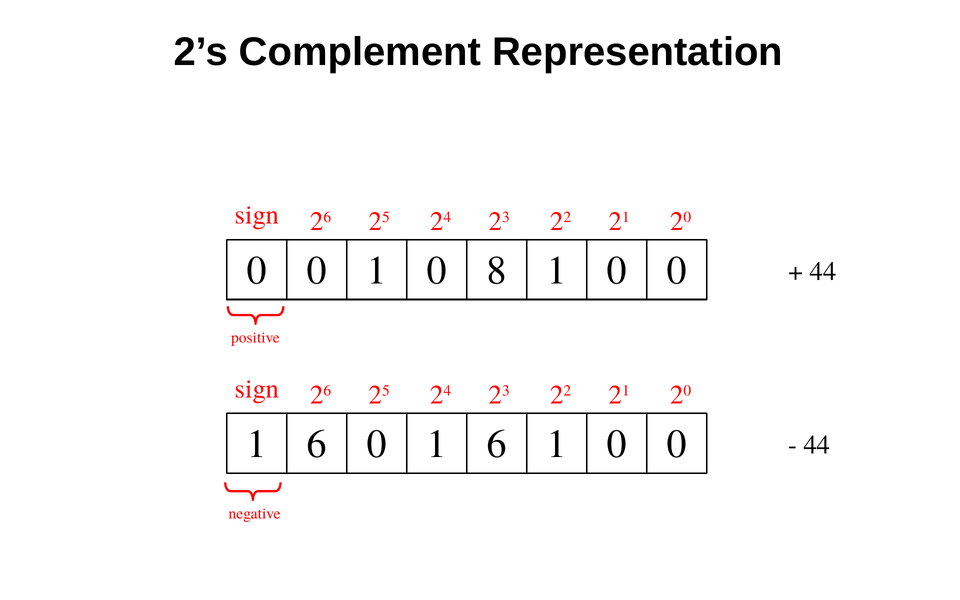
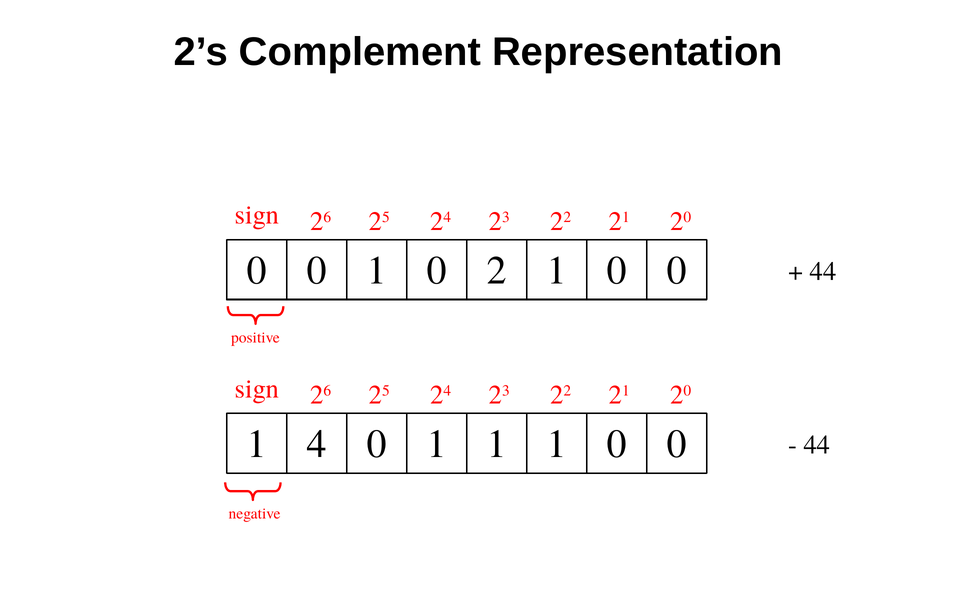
8: 8 -> 2
6 at (317, 444): 6 -> 4
0 1 6: 6 -> 1
